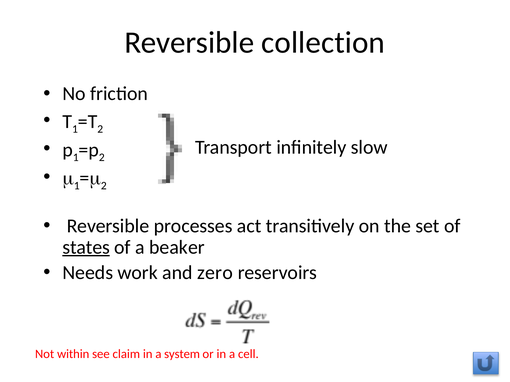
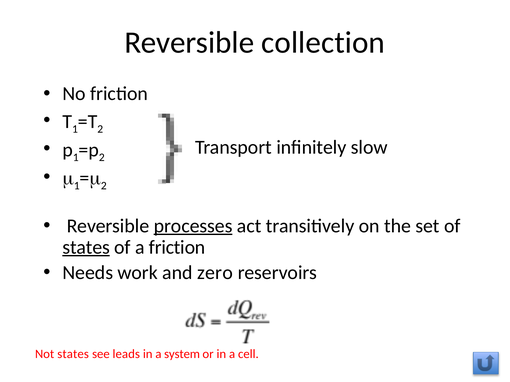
processes underline: none -> present
a beaker: beaker -> friction
Not within: within -> states
claim: claim -> leads
